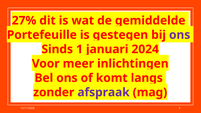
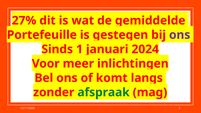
afspraak colour: purple -> green
